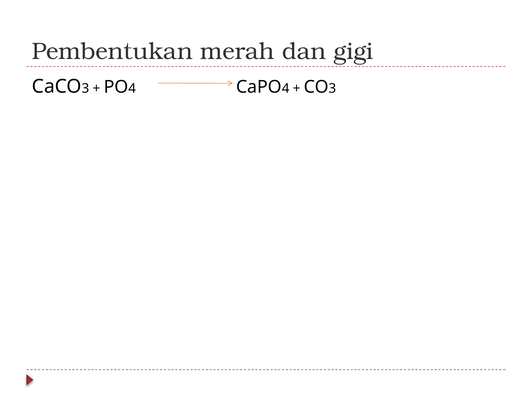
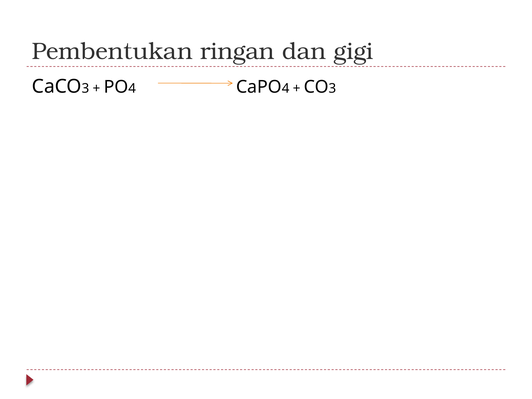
merah: merah -> ringan
